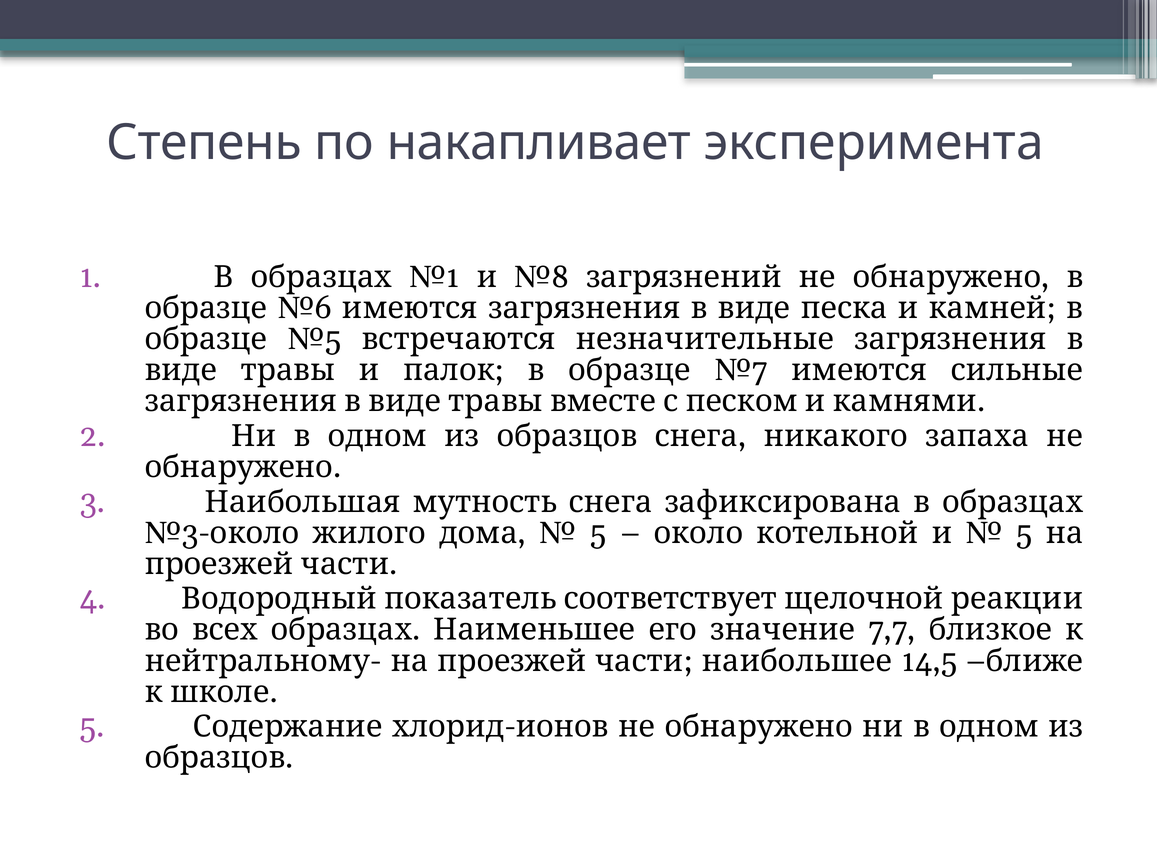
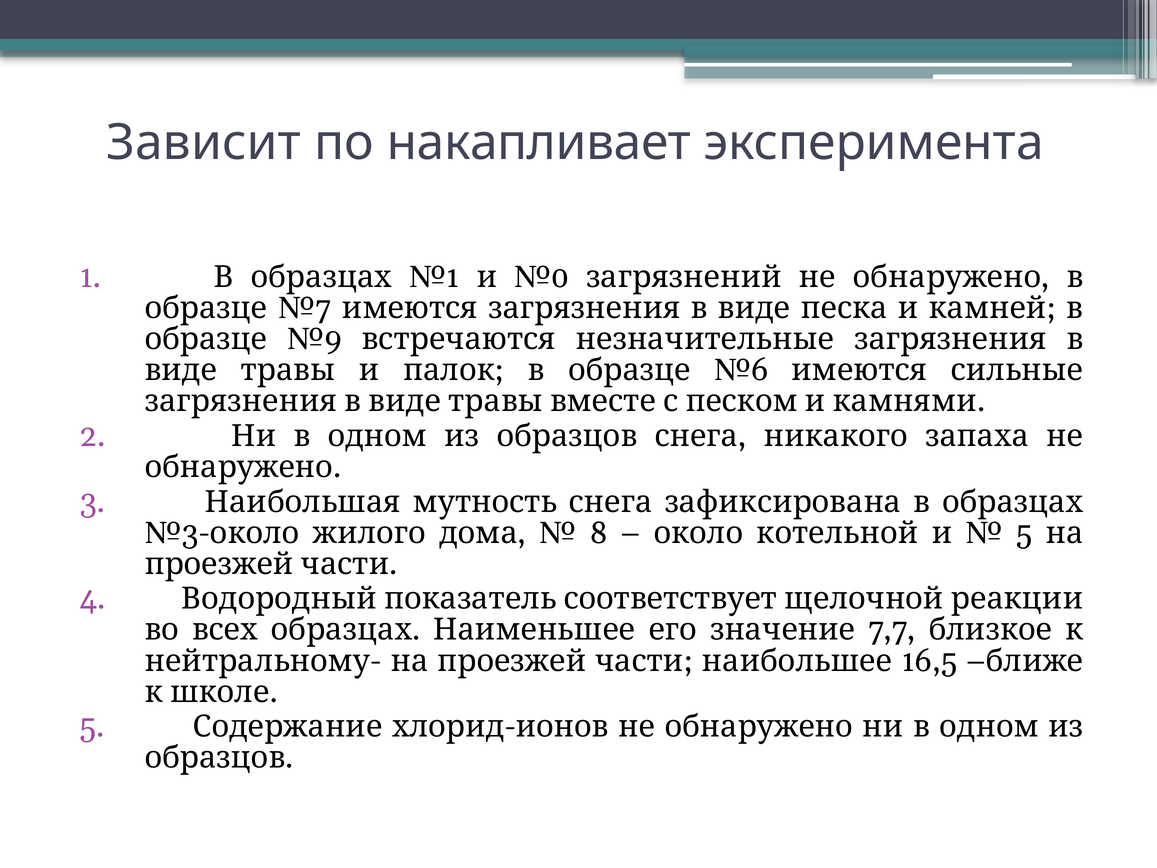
Степень: Степень -> Зависит
№8: №8 -> №0
№6: №6 -> №7
№5: №5 -> №9
№7: №7 -> №6
5 at (599, 533): 5 -> 8
14,5: 14,5 -> 16,5
